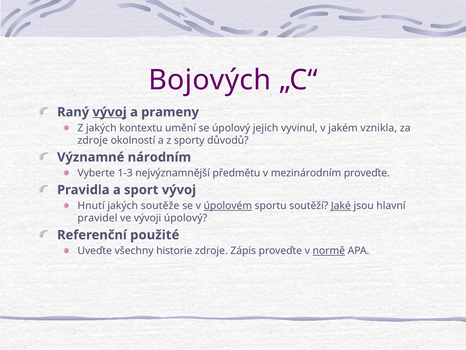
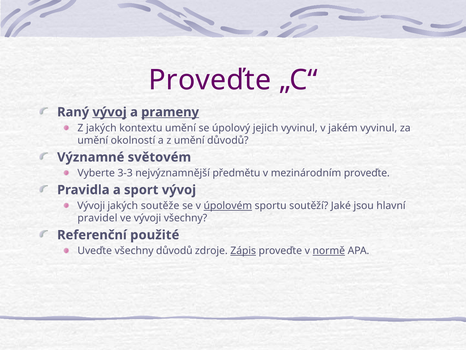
Bojových at (210, 80): Bojových -> Proveďte
prameny underline: none -> present
jakém vznikla: vznikla -> vyvinul
zdroje at (93, 140): zdroje -> umění
z sporty: sporty -> umění
národním: národním -> světovém
1-3: 1-3 -> 3-3
Hnutí at (91, 205): Hnutí -> Vývoji
Jaké underline: present -> none
vývoji úpolový: úpolový -> všechny
všechny historie: historie -> důvodů
Zápis underline: none -> present
